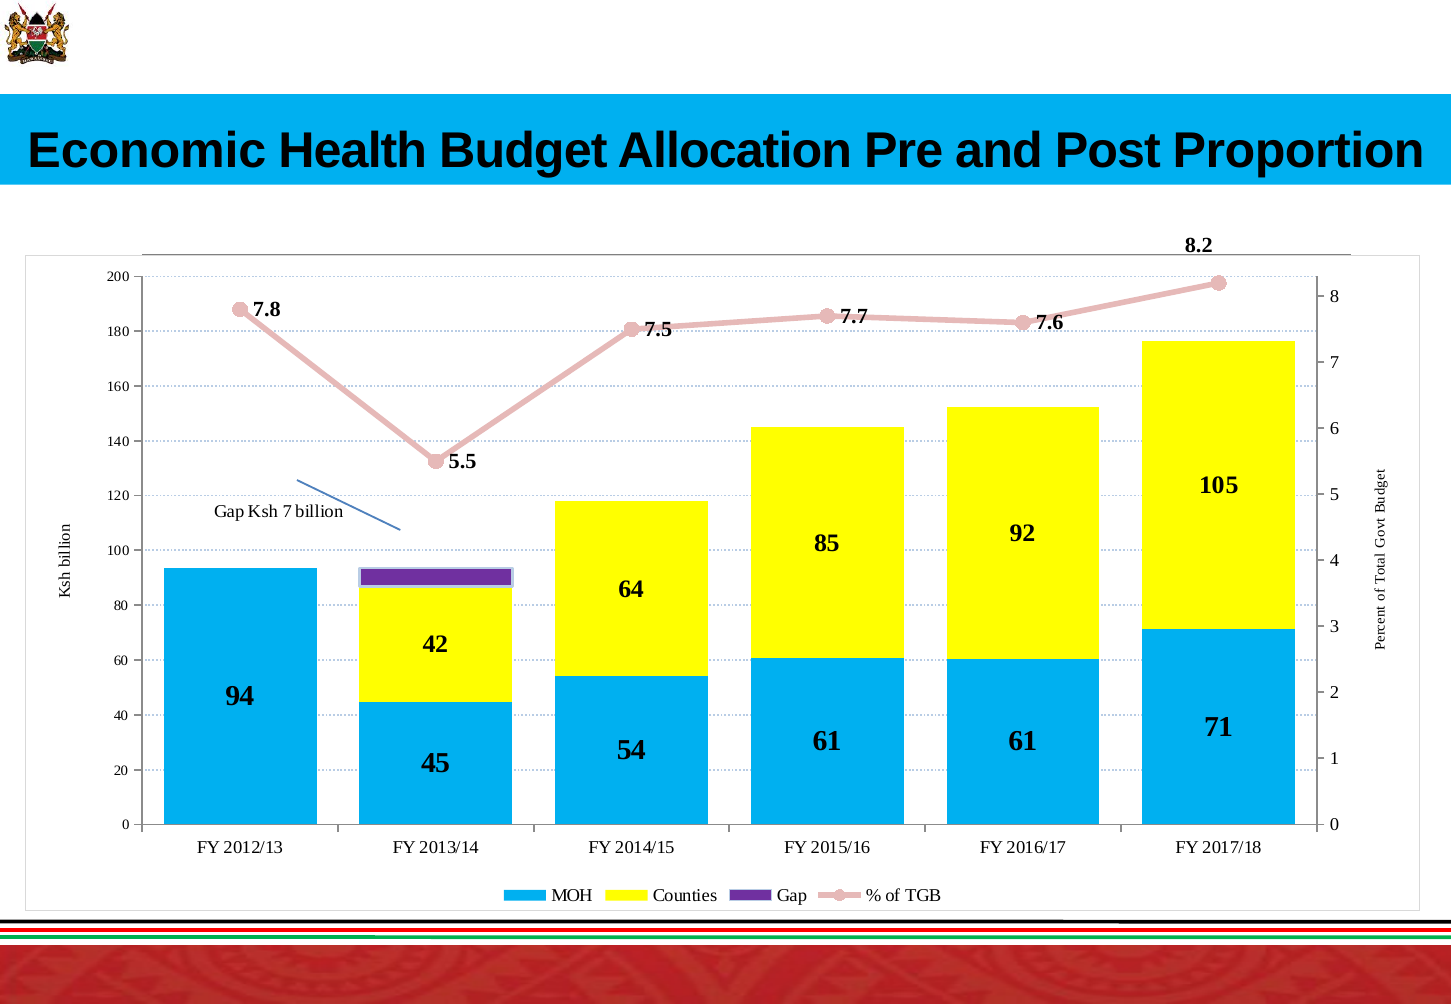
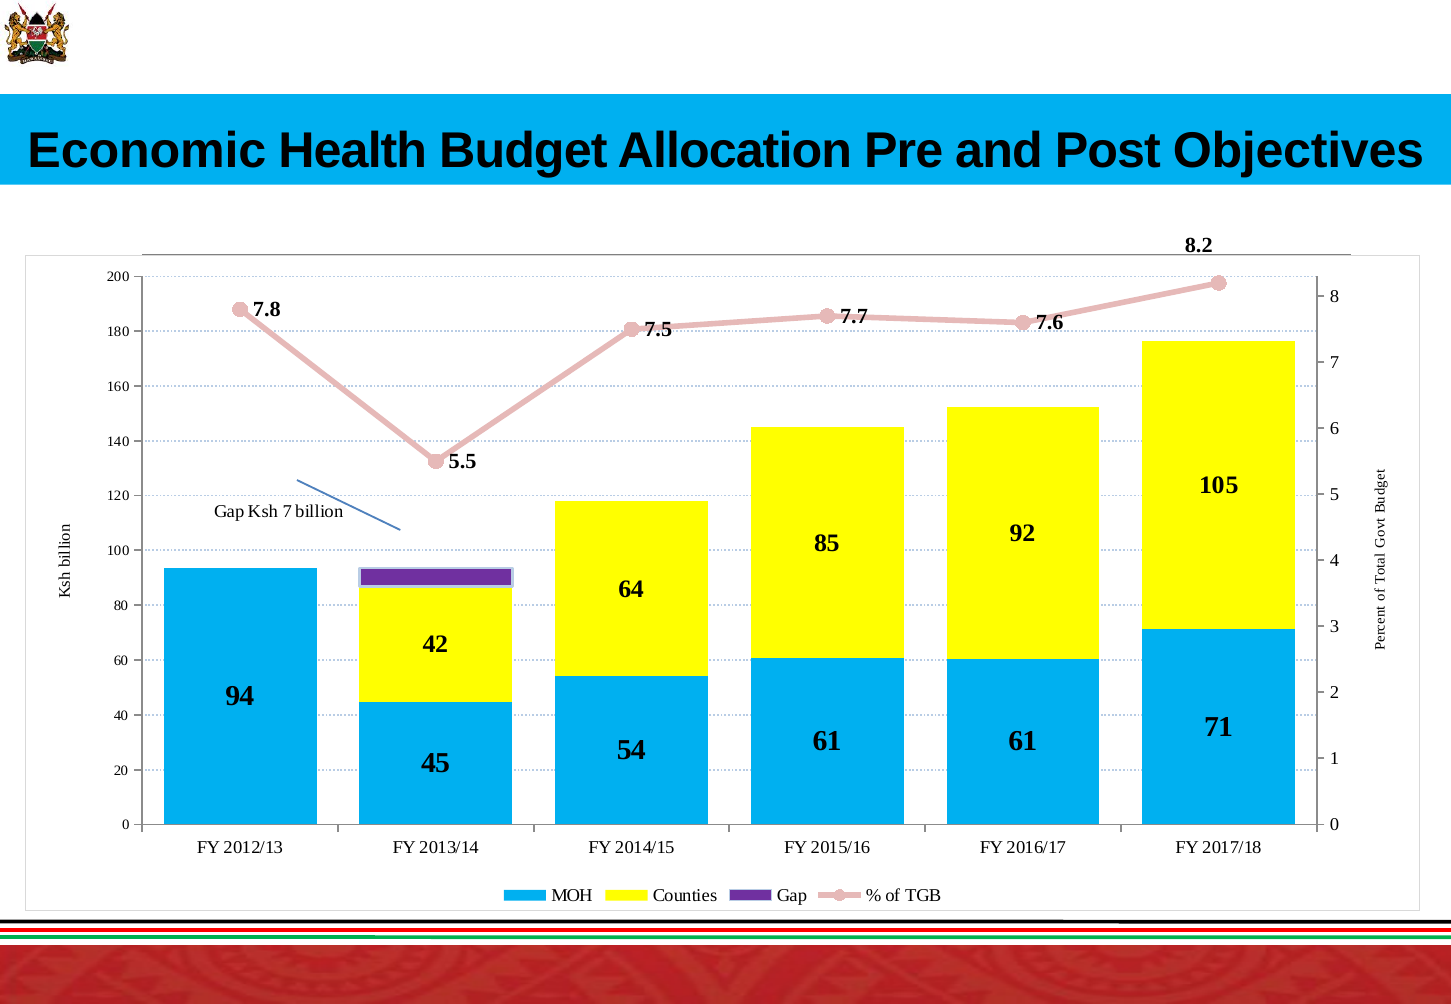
Proportion: Proportion -> Objectives
